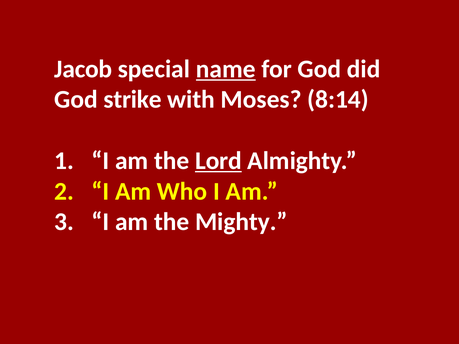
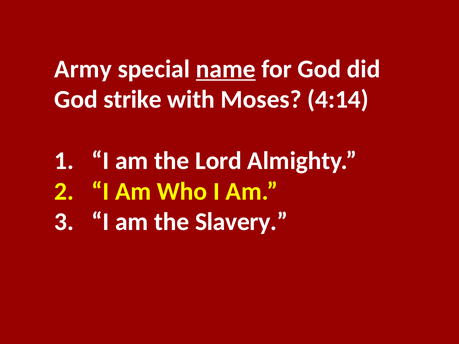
Jacob: Jacob -> Army
8:14: 8:14 -> 4:14
Lord underline: present -> none
Mighty: Mighty -> Slavery
